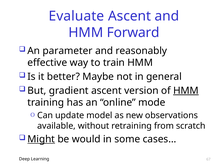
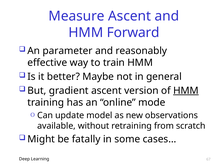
Evaluate: Evaluate -> Measure
Might underline: present -> none
would: would -> fatally
